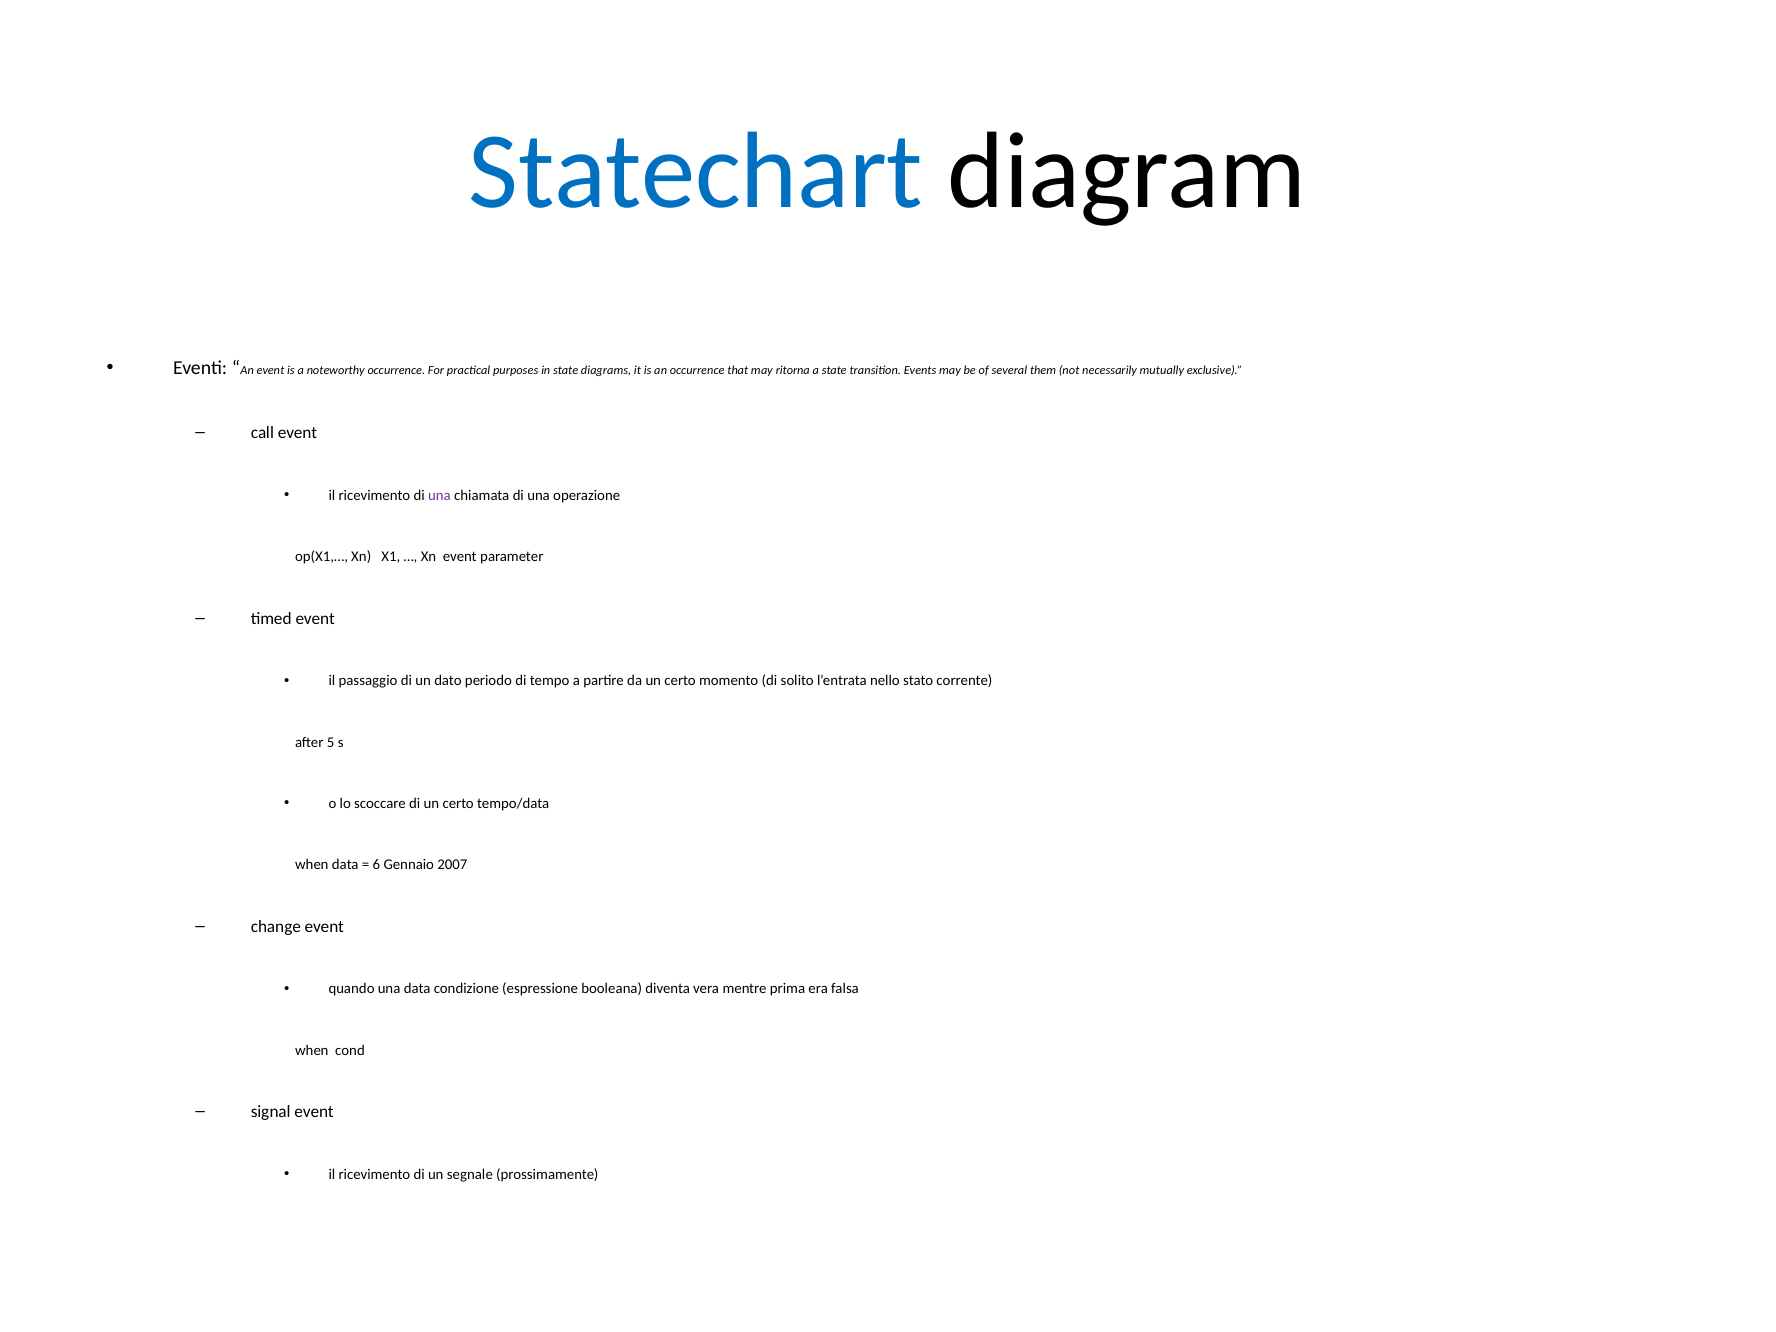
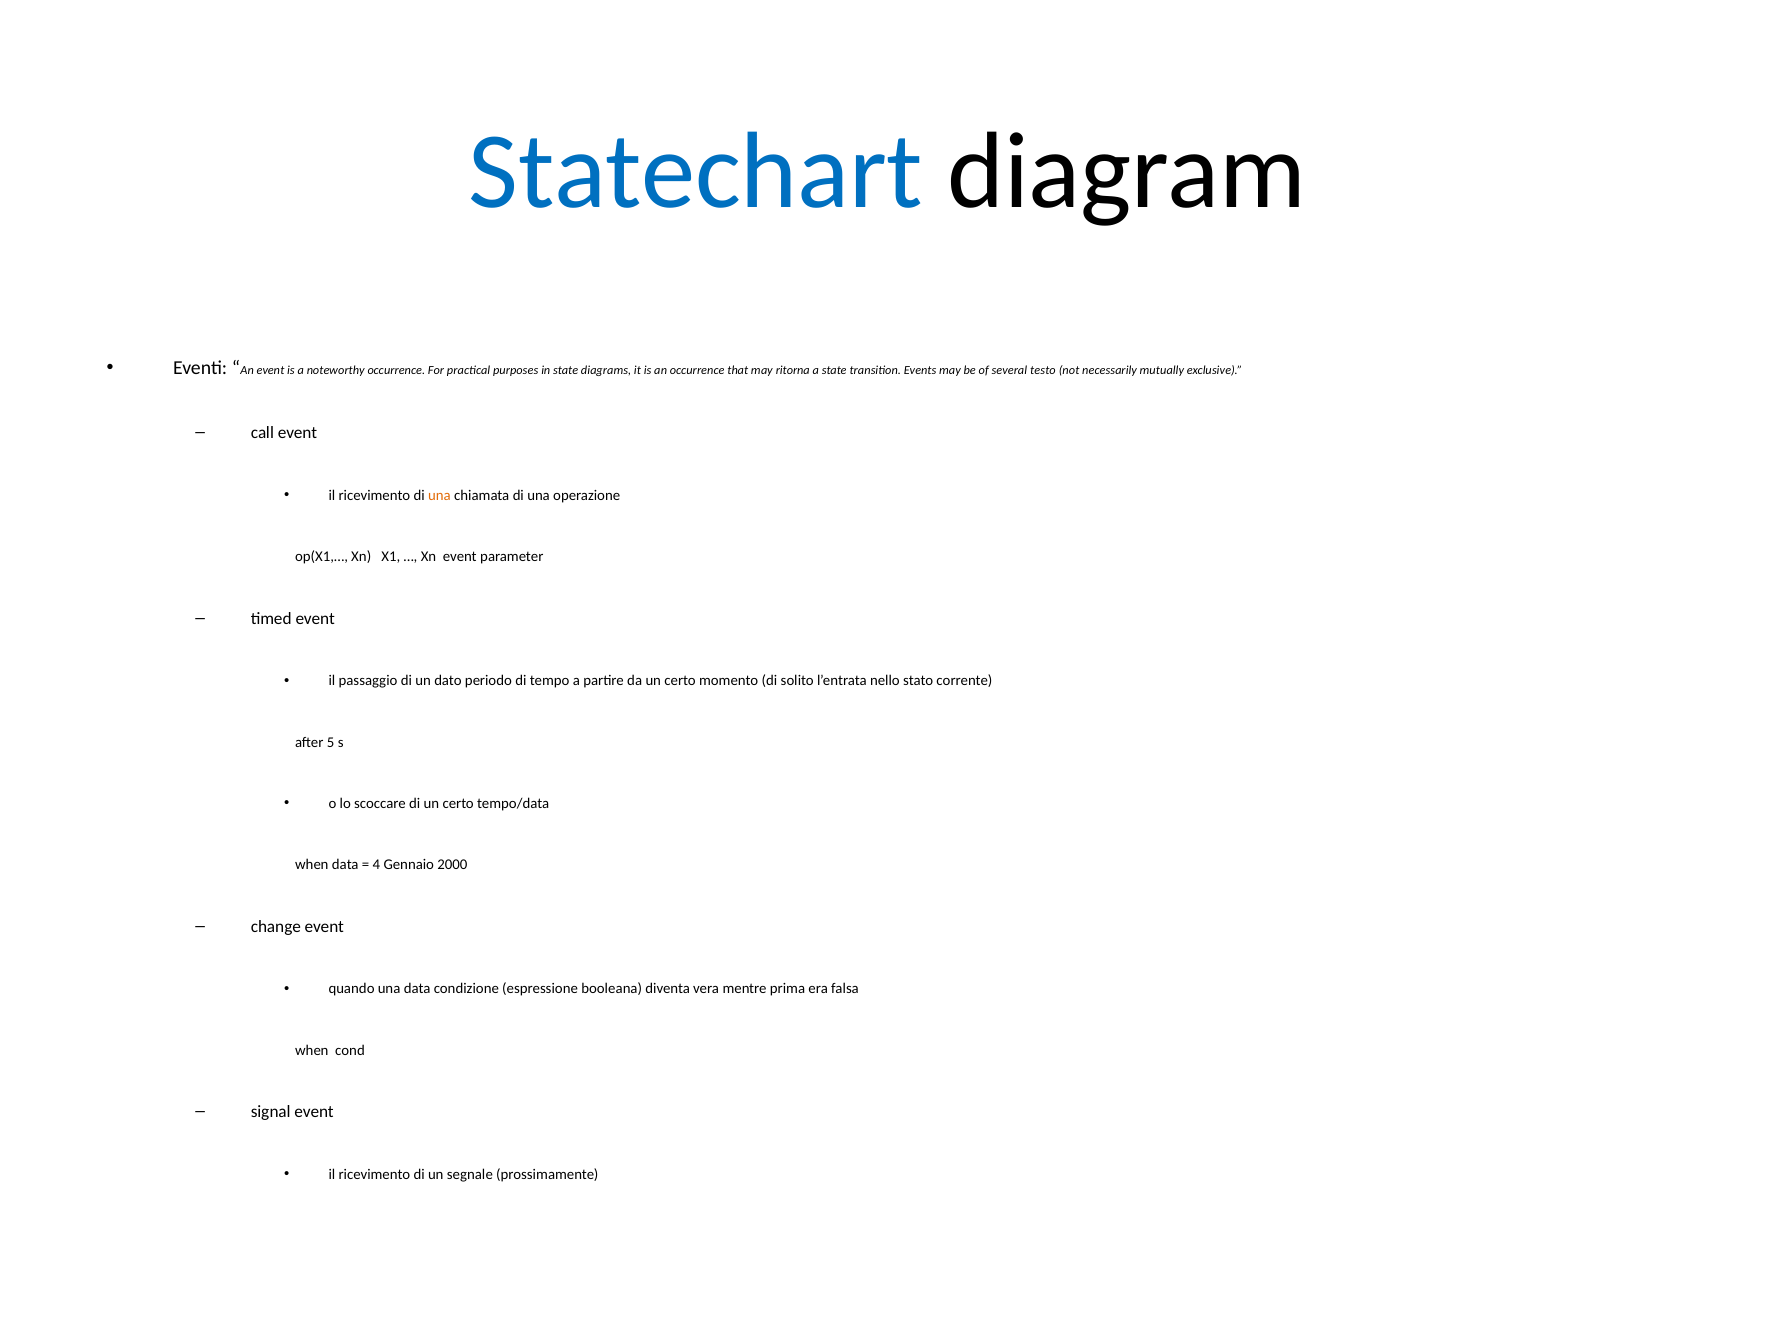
them: them -> testo
una at (439, 495) colour: purple -> orange
6: 6 -> 4
2007: 2007 -> 2000
